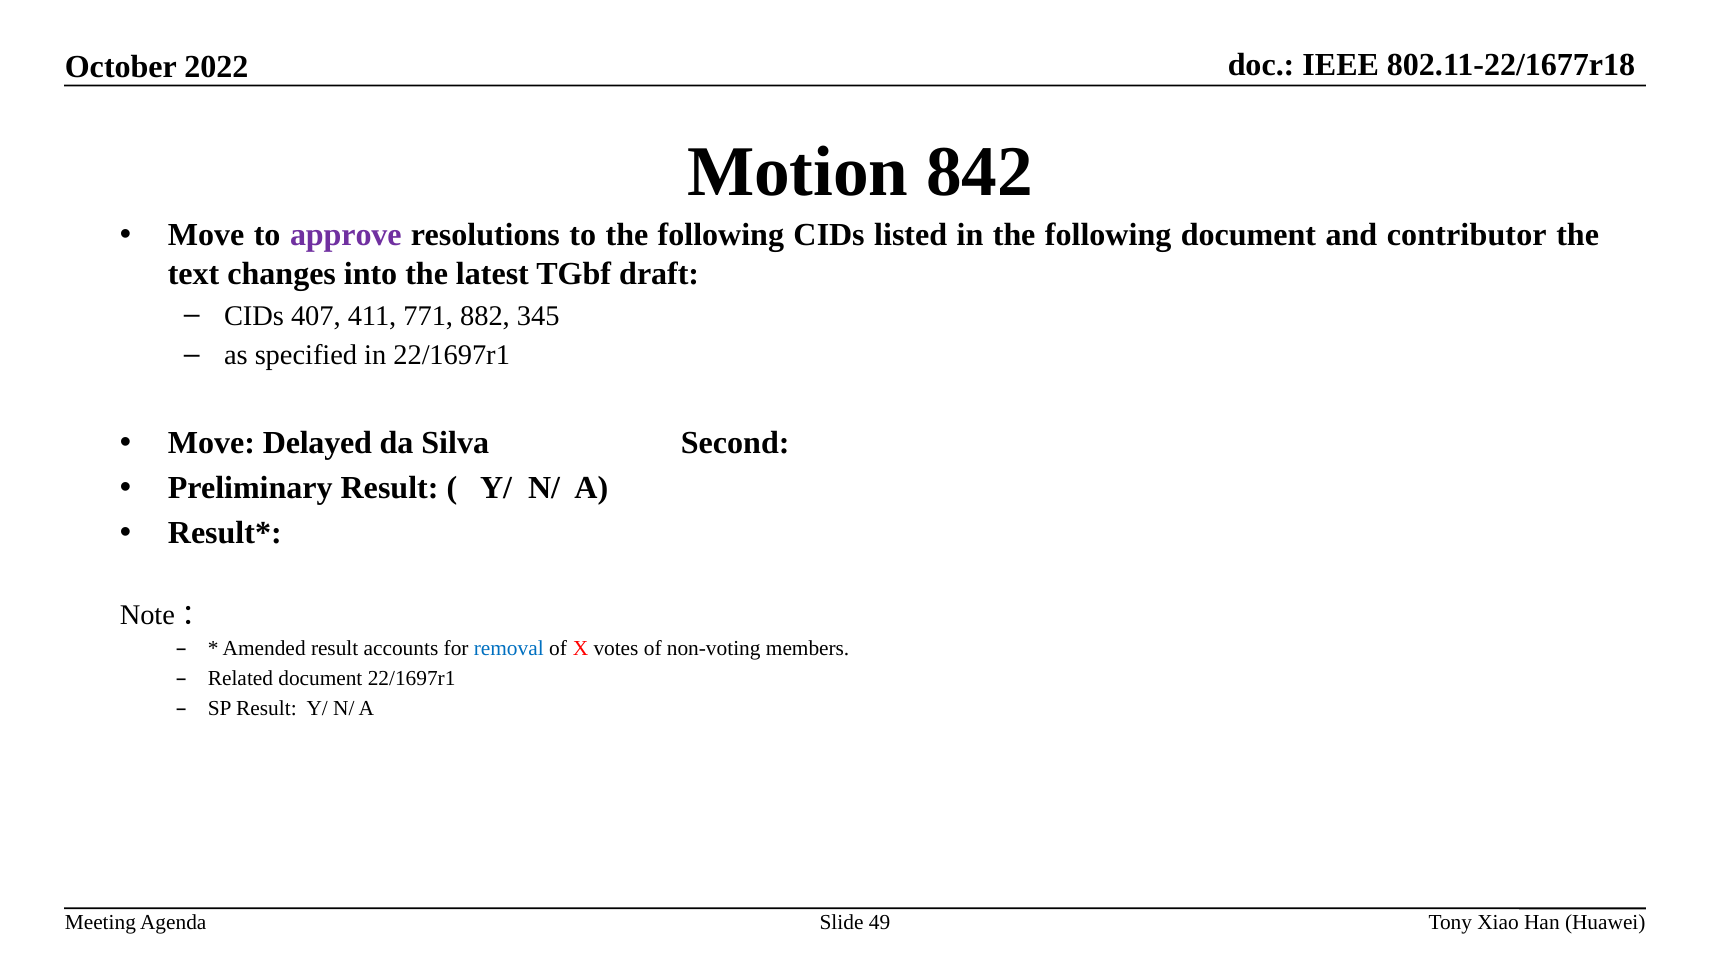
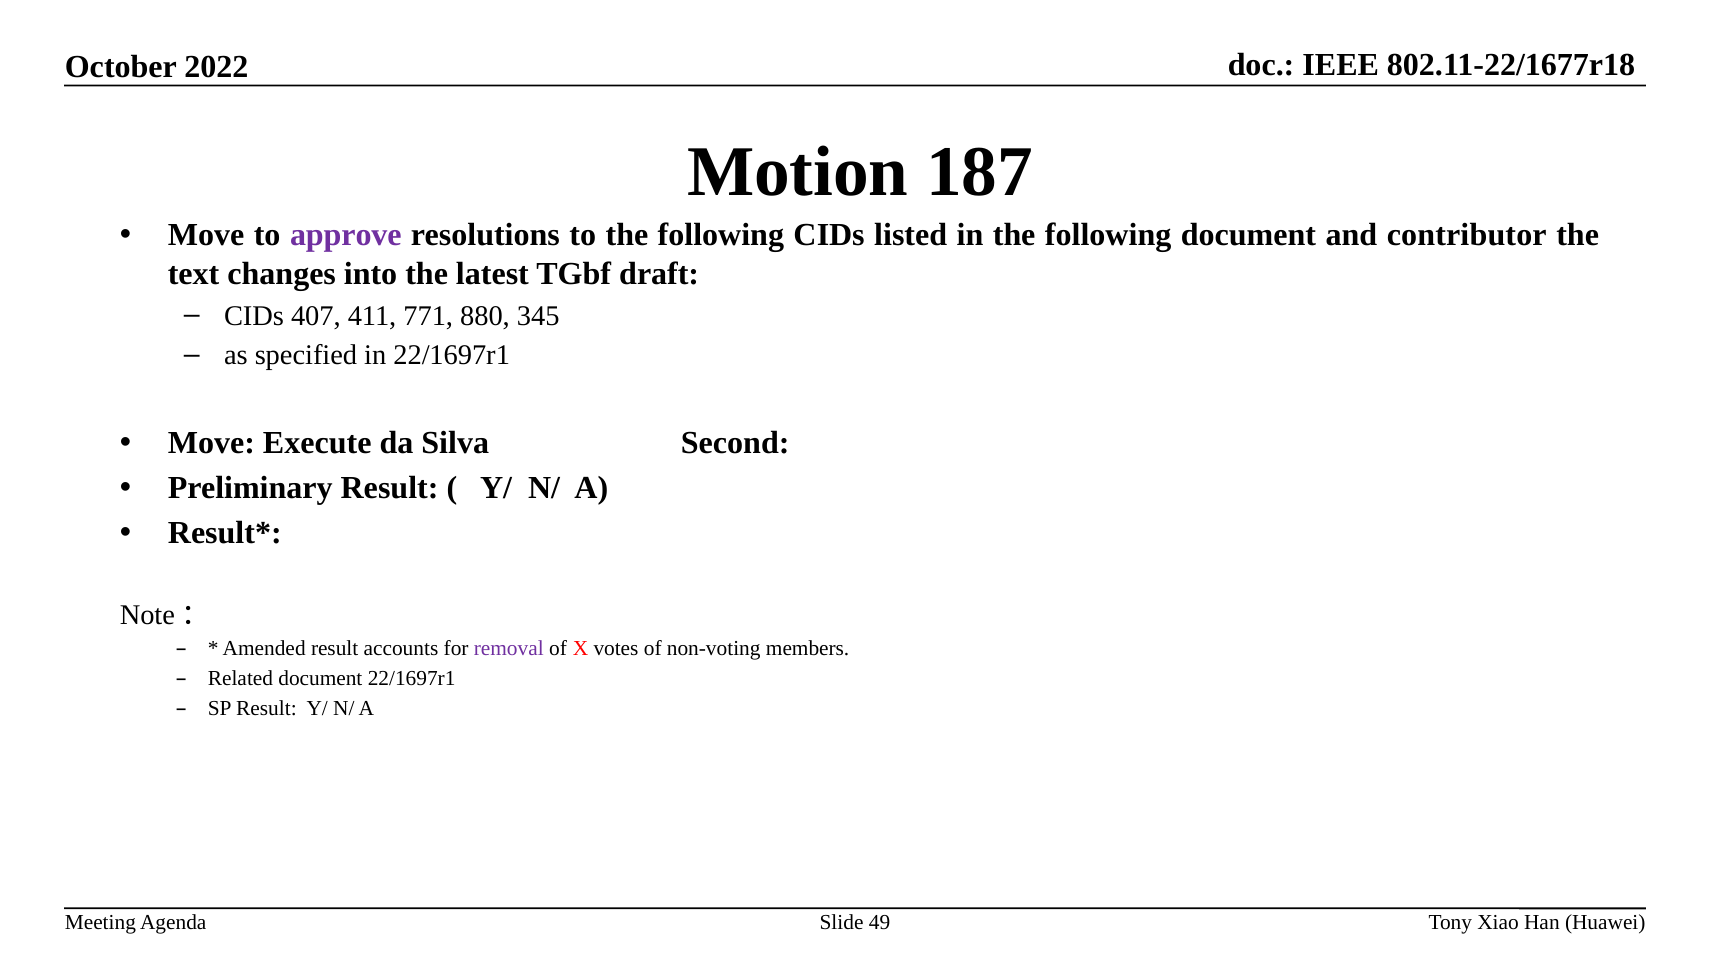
842: 842 -> 187
882: 882 -> 880
Delayed: Delayed -> Execute
removal colour: blue -> purple
